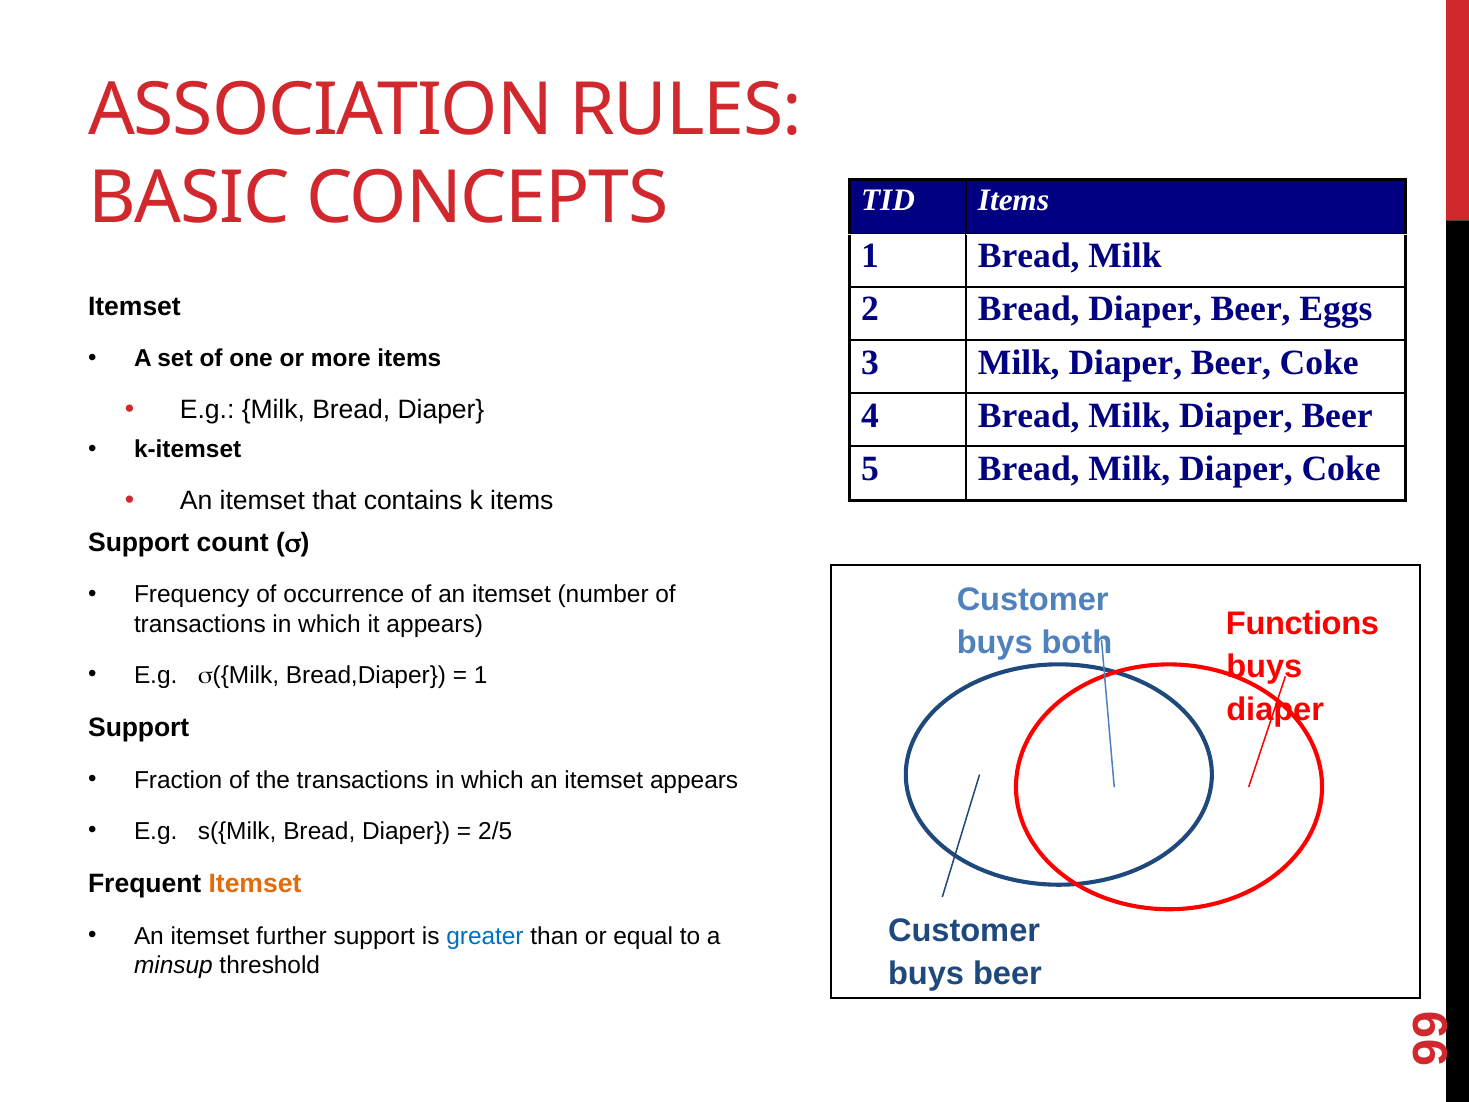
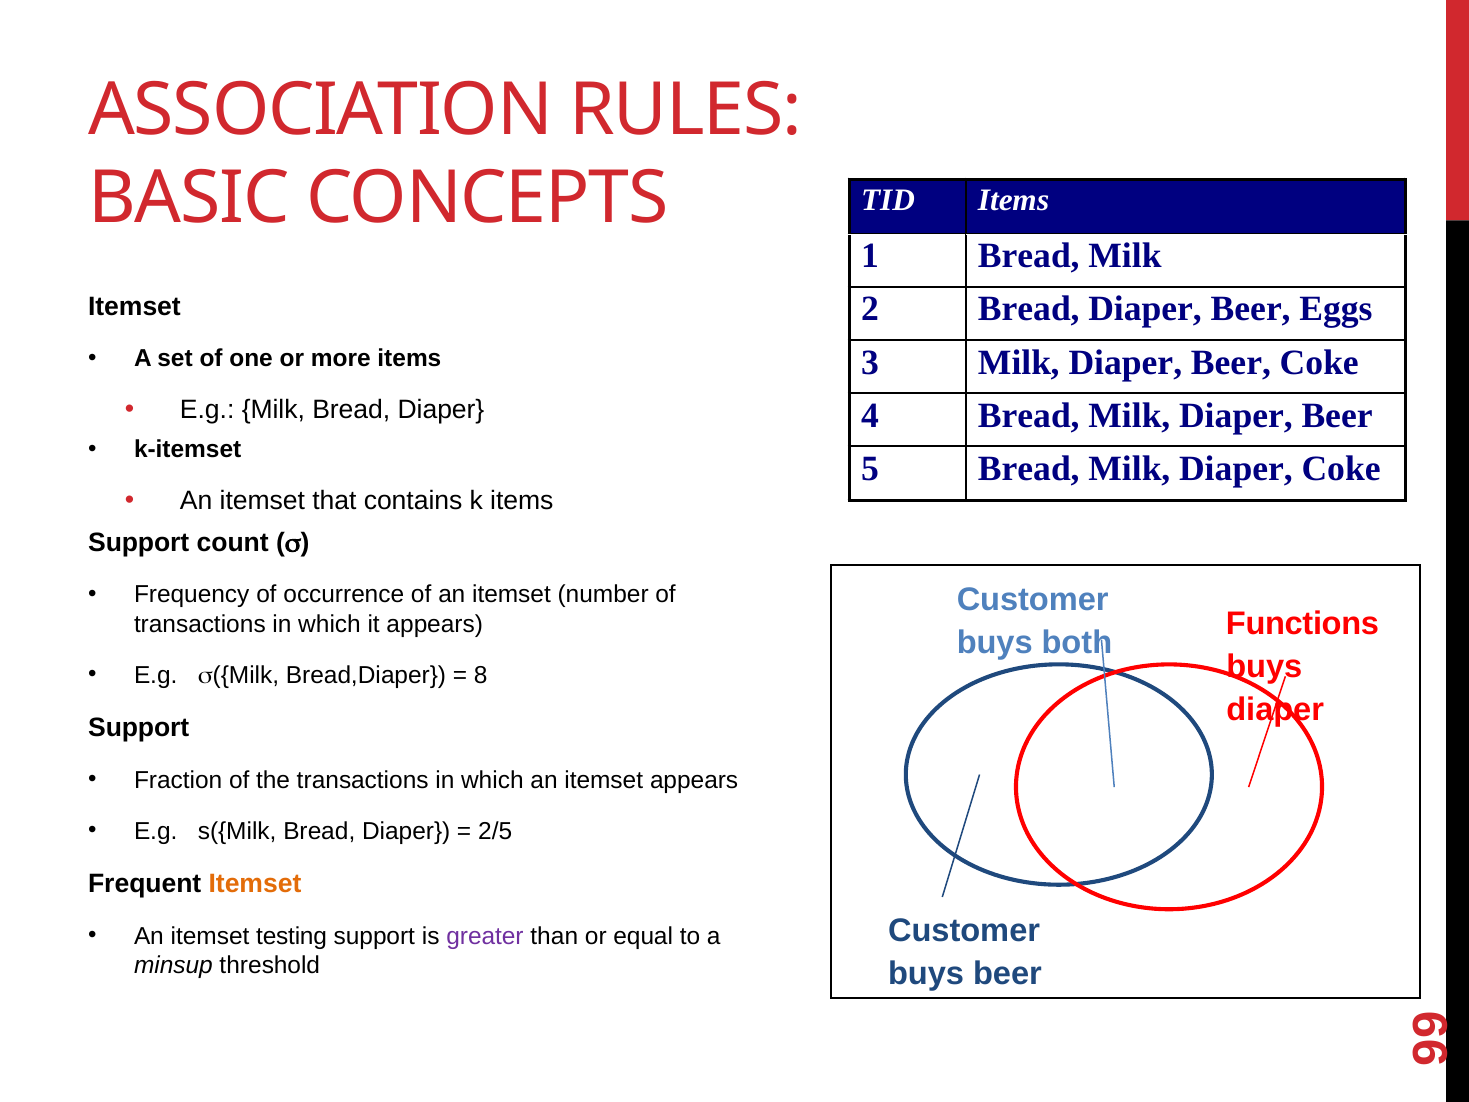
1 at (481, 675): 1 -> 8
further: further -> testing
greater colour: blue -> purple
